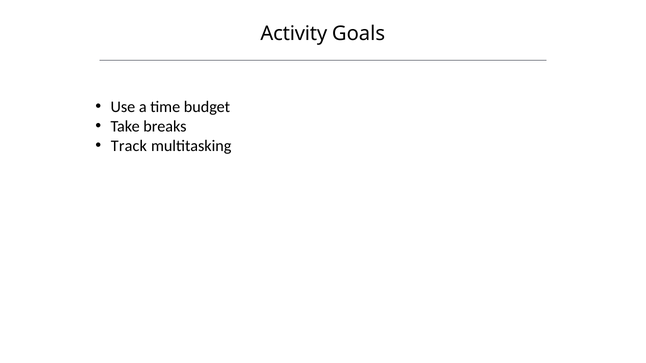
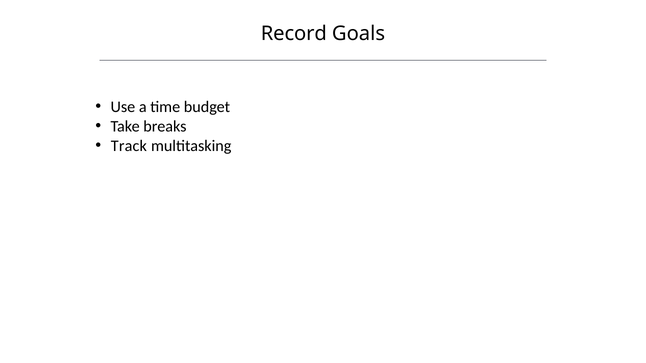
Activity: Activity -> Record
